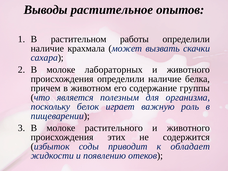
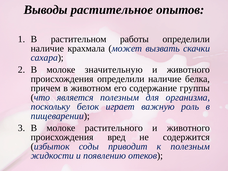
лабораторных: лабораторных -> значительную
этих: этих -> вред
к обладает: обладает -> полезным
